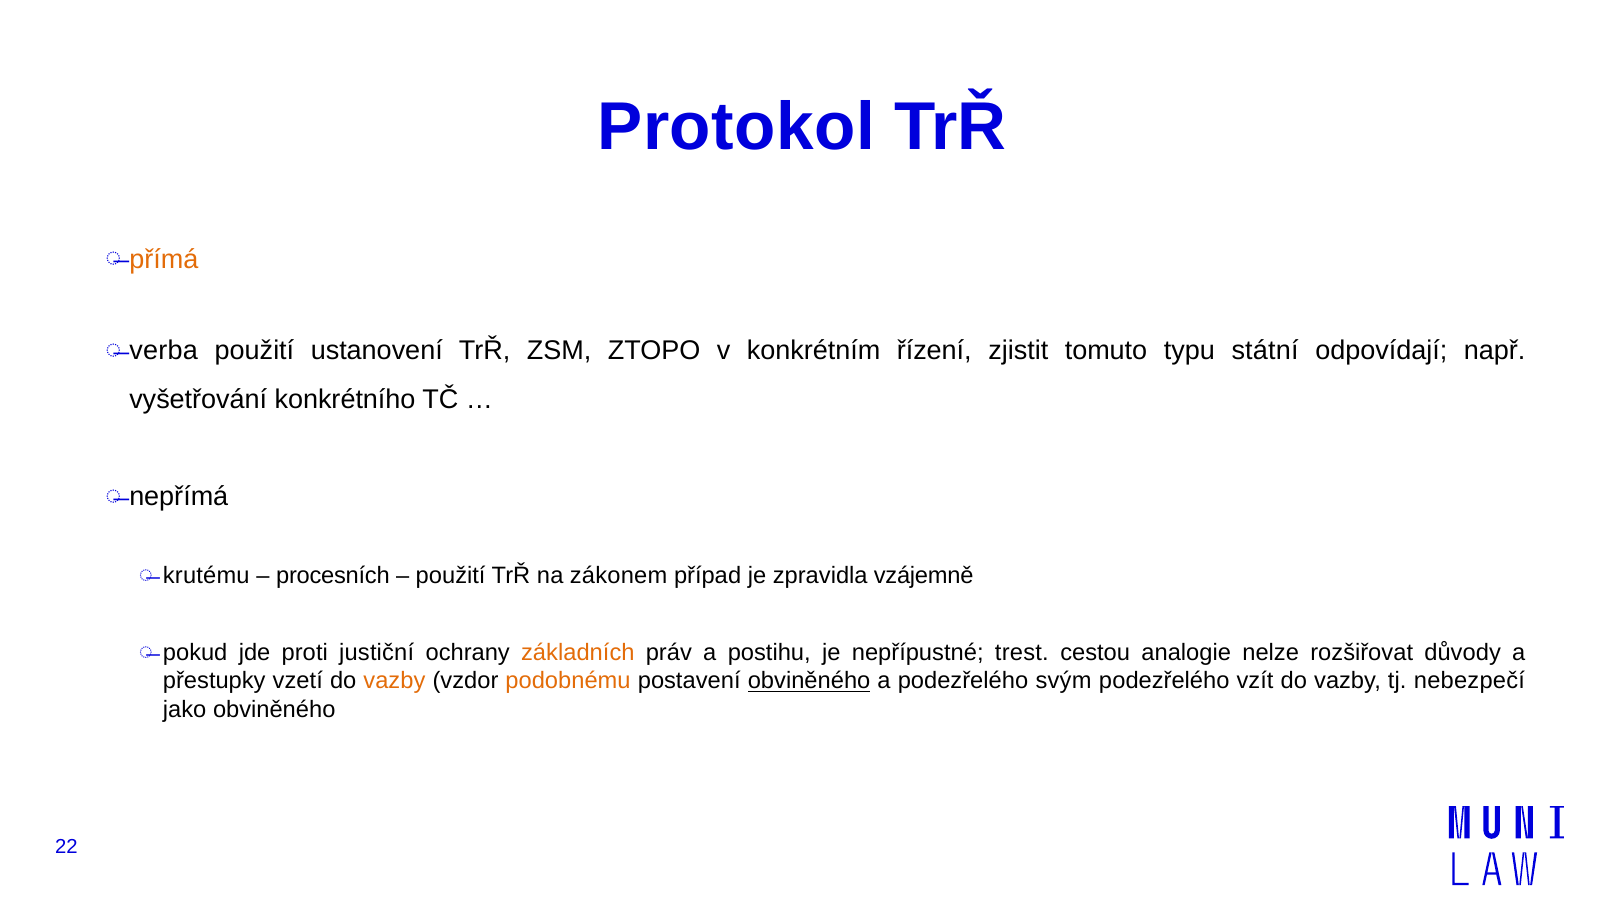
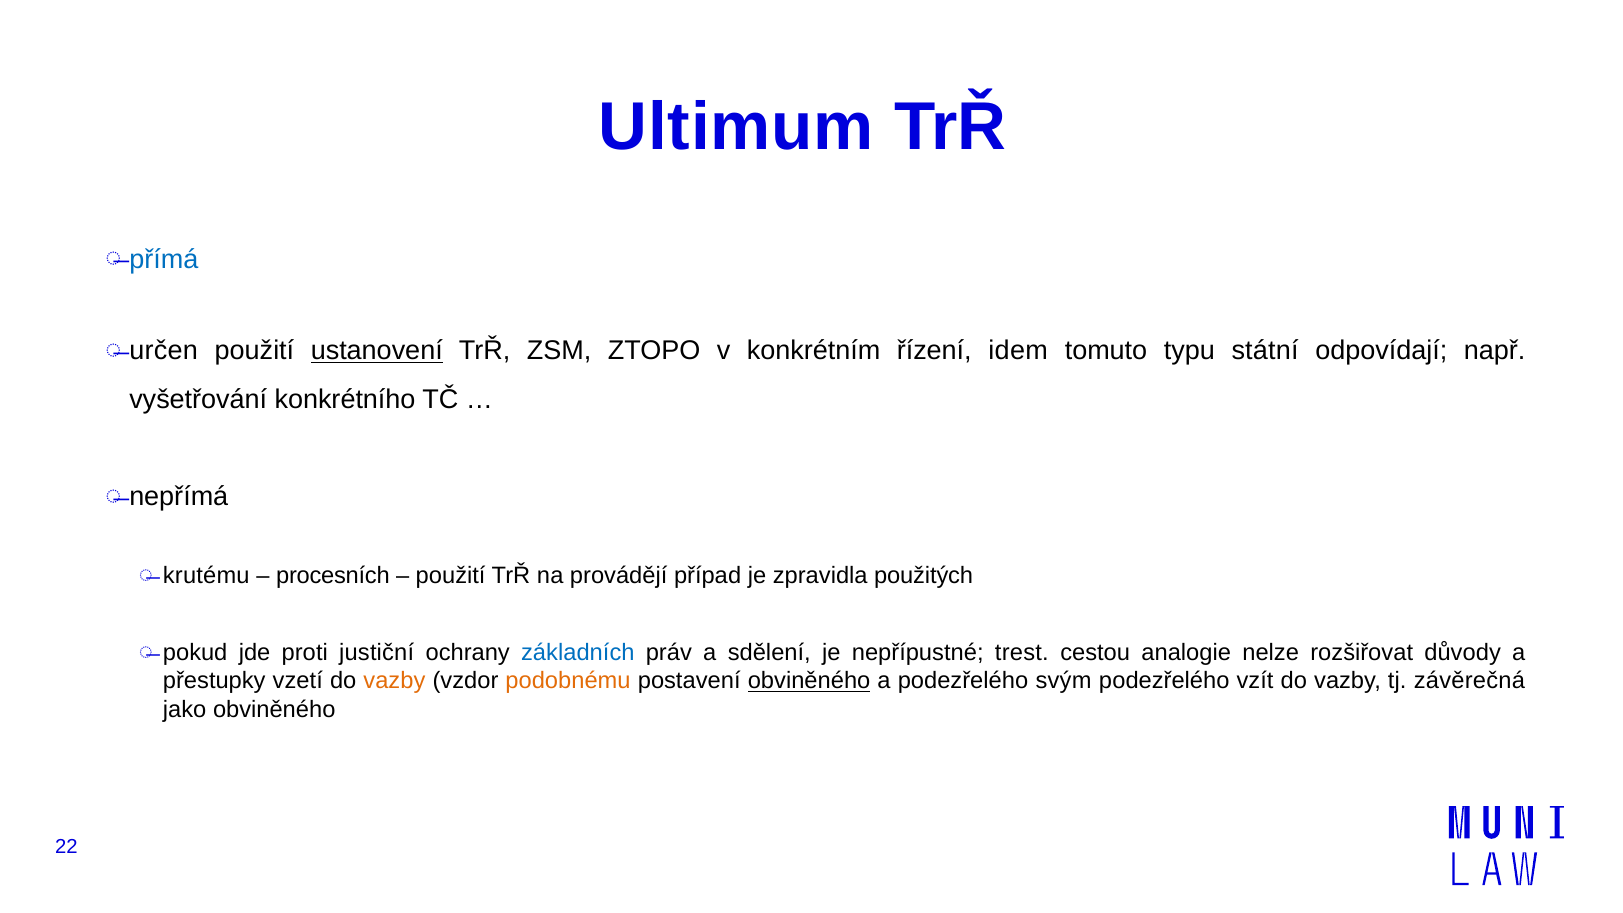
Protokol: Protokol -> Ultimum
přímá colour: orange -> blue
verba: verba -> určen
ustanovení underline: none -> present
zjistit: zjistit -> idem
zákonem: zákonem -> provádějí
vzájemně: vzájemně -> použitých
základních colour: orange -> blue
postihu: postihu -> sdělení
nebezpečí: nebezpečí -> závěrečná
